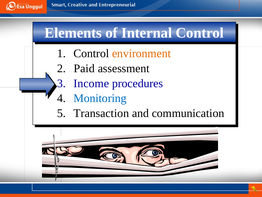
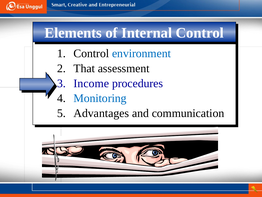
environment colour: orange -> blue
Paid: Paid -> That
Transaction: Transaction -> Advantages
